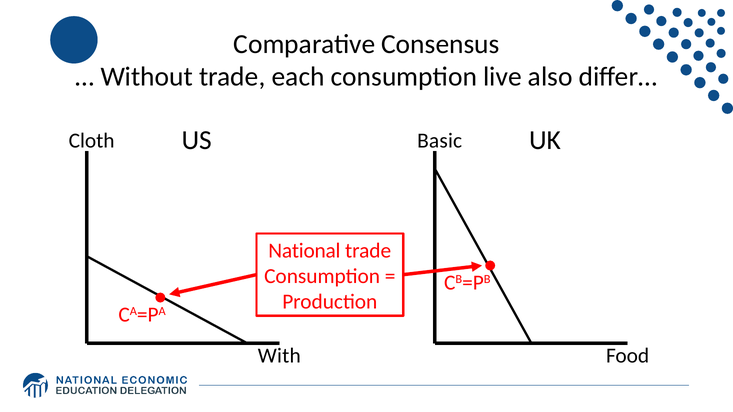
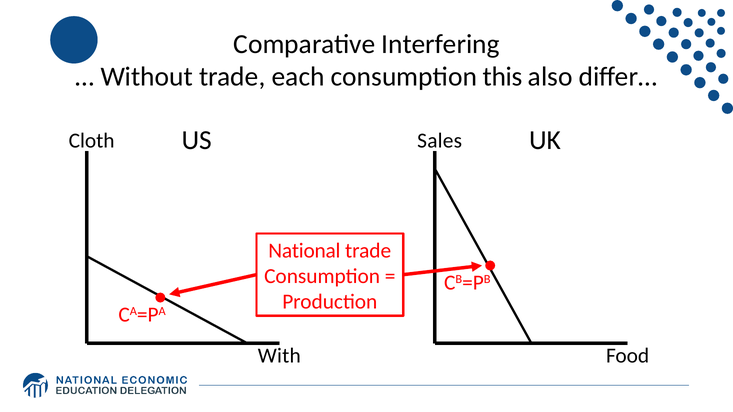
Consensus: Consensus -> Interfering
live: live -> this
Basic: Basic -> Sales
